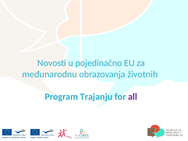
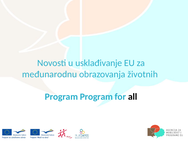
pojedinačno: pojedinačno -> usklađivanje
Program Trajanju: Trajanju -> Program
all colour: purple -> black
